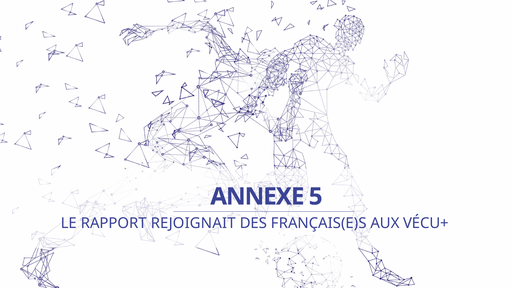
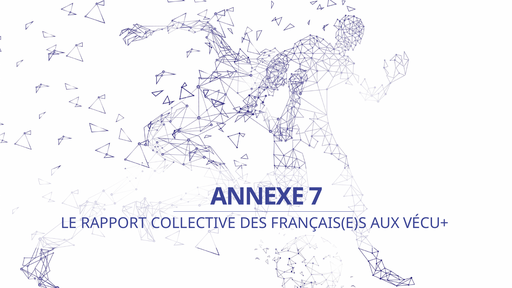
5: 5 -> 7
REJOIGNAIT: REJOIGNAIT -> COLLECTIVE
